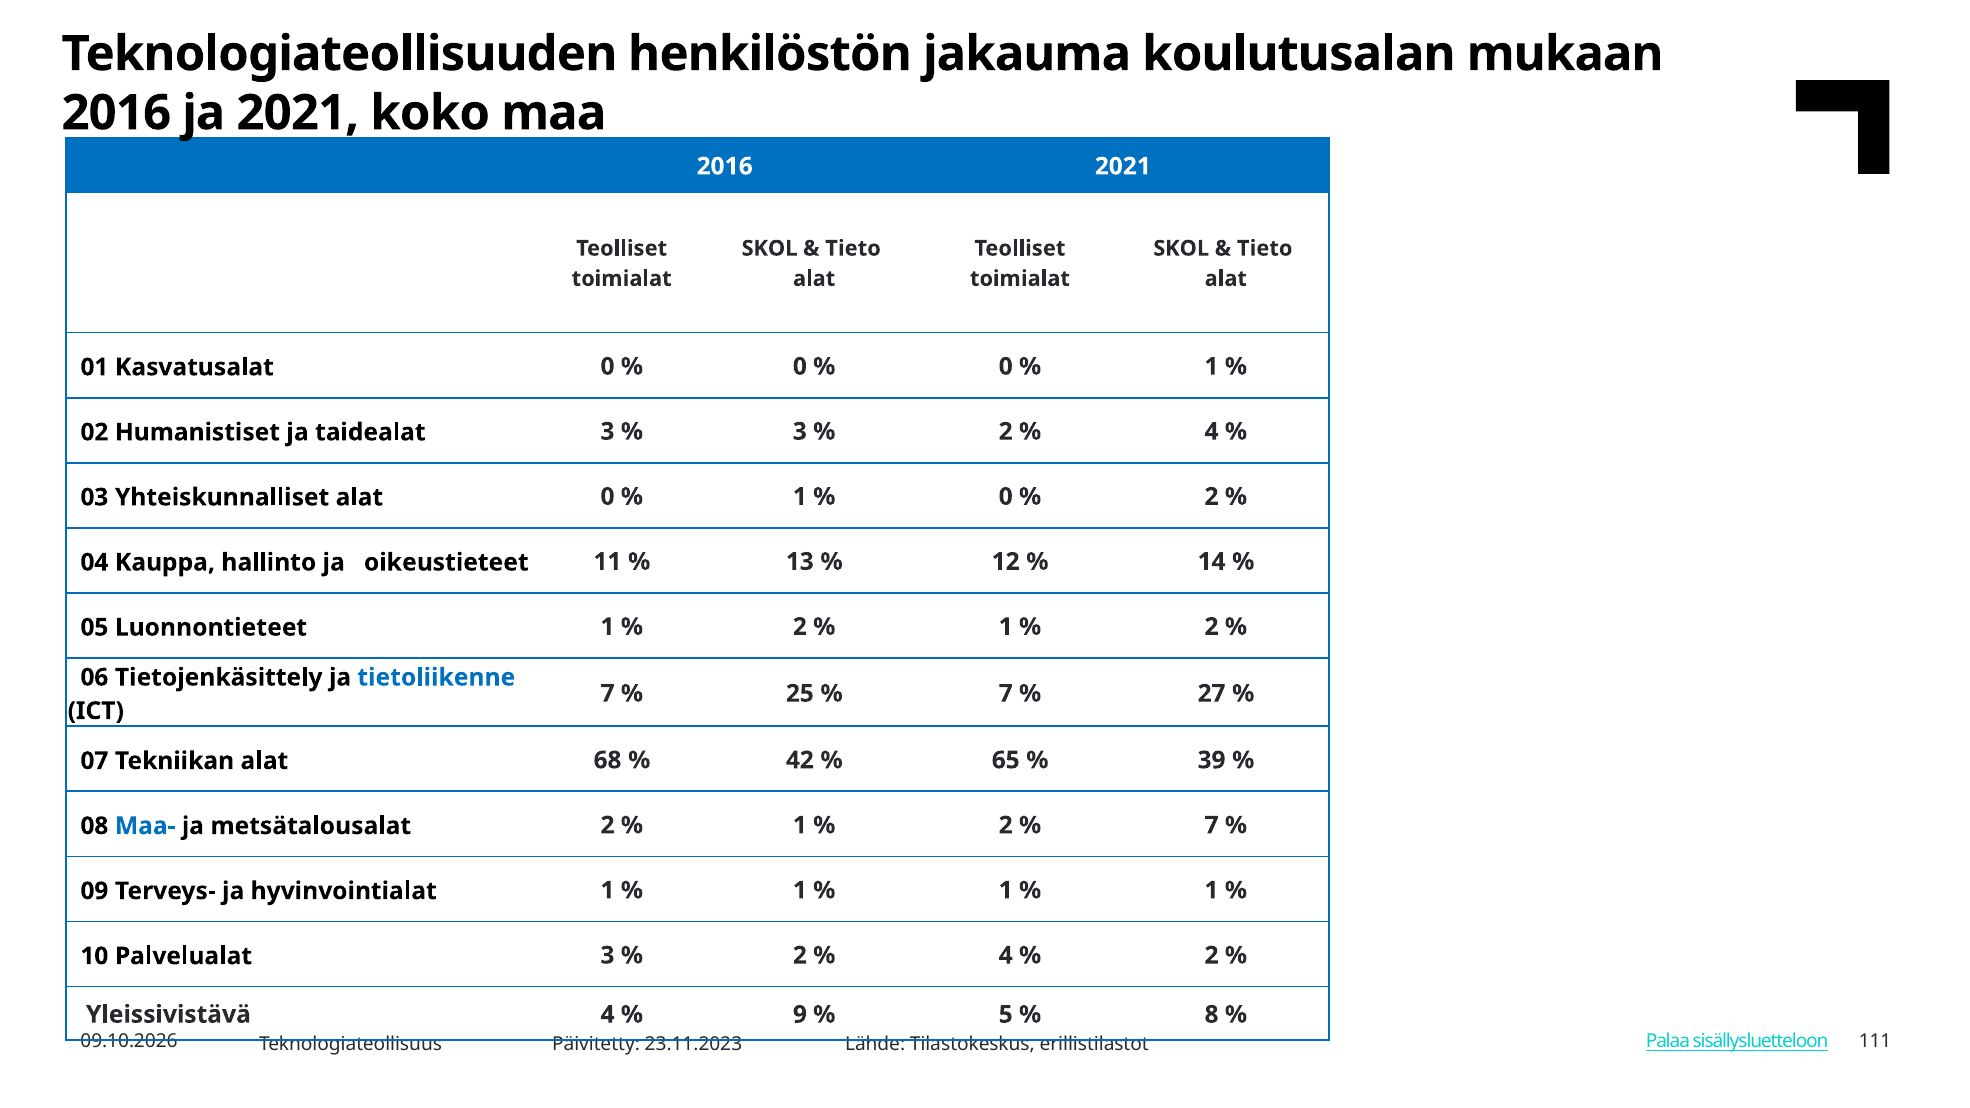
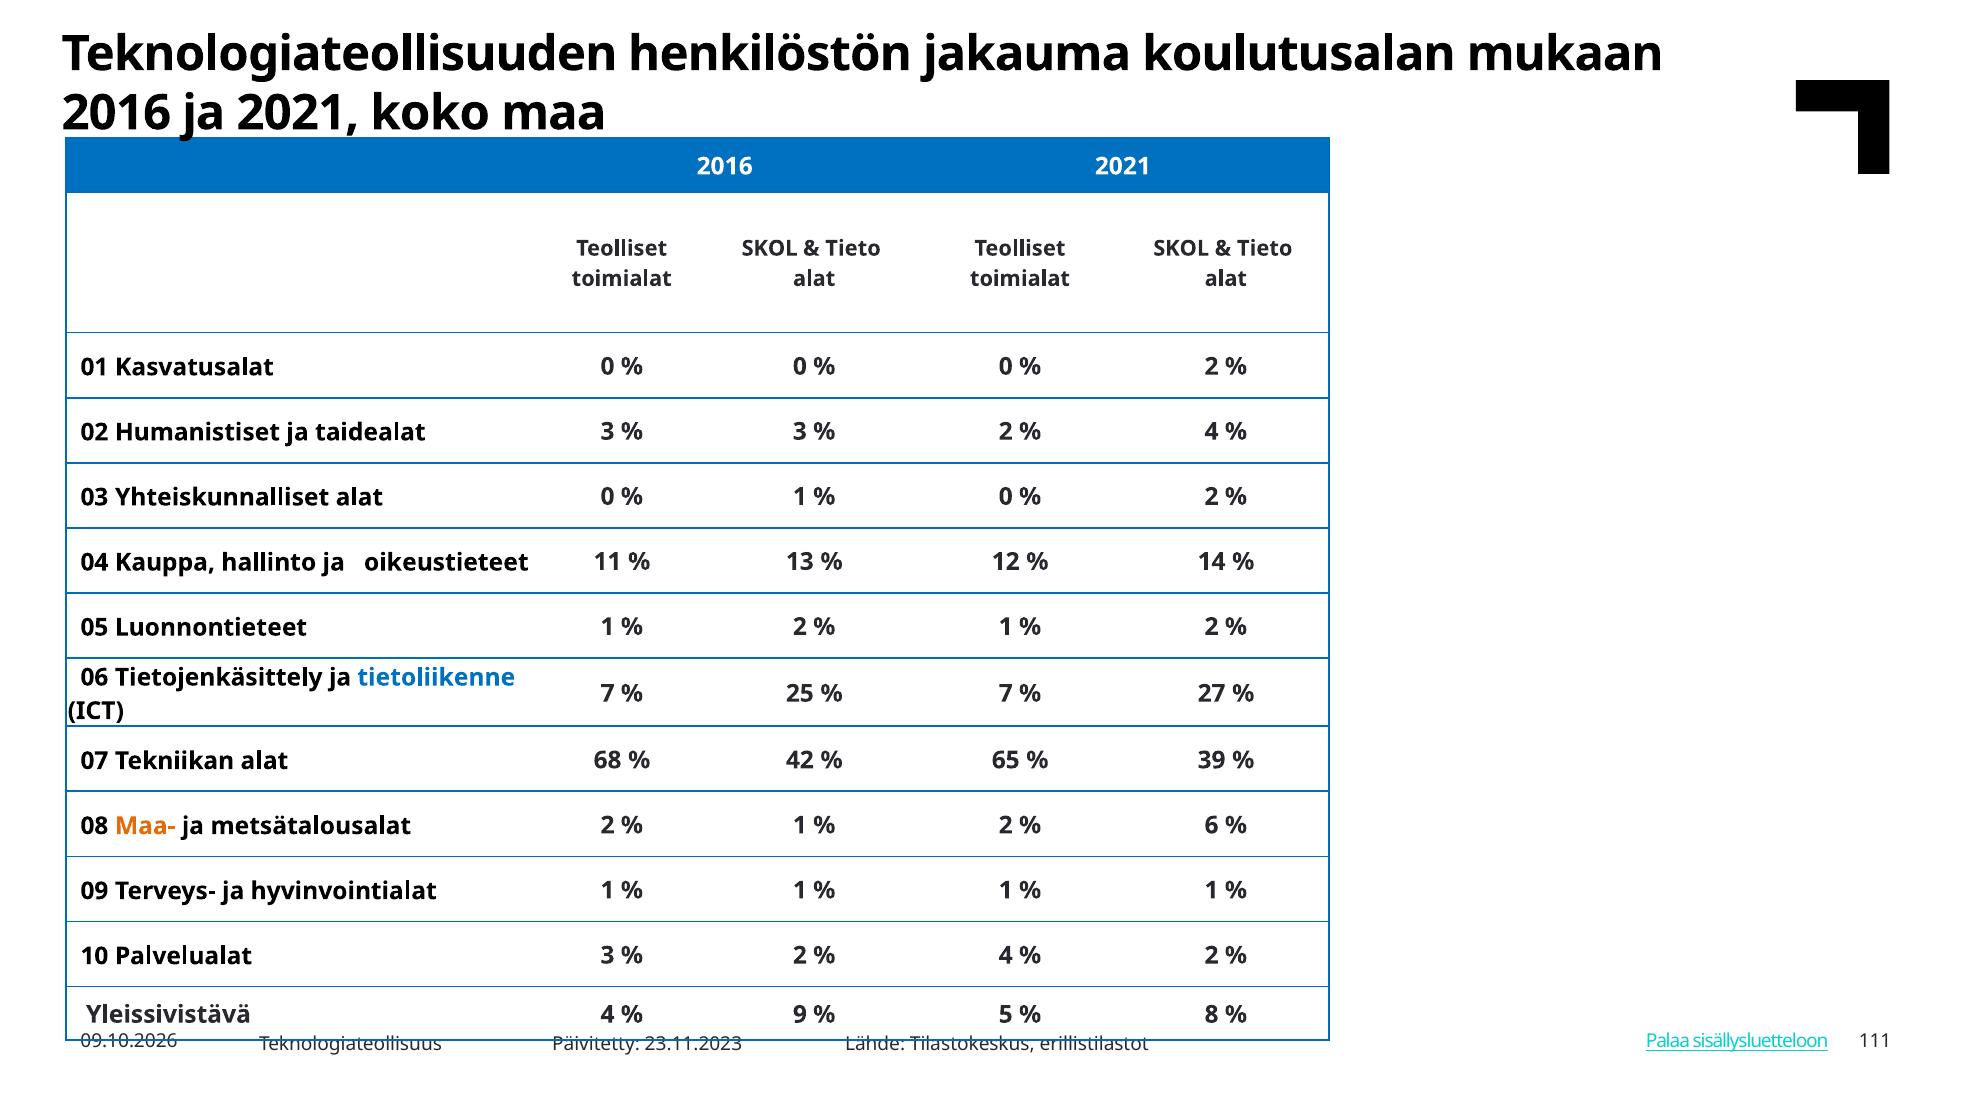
1 at (1212, 367): 1 -> 2
Maa- colour: blue -> orange
7 at (1212, 825): 7 -> 6
